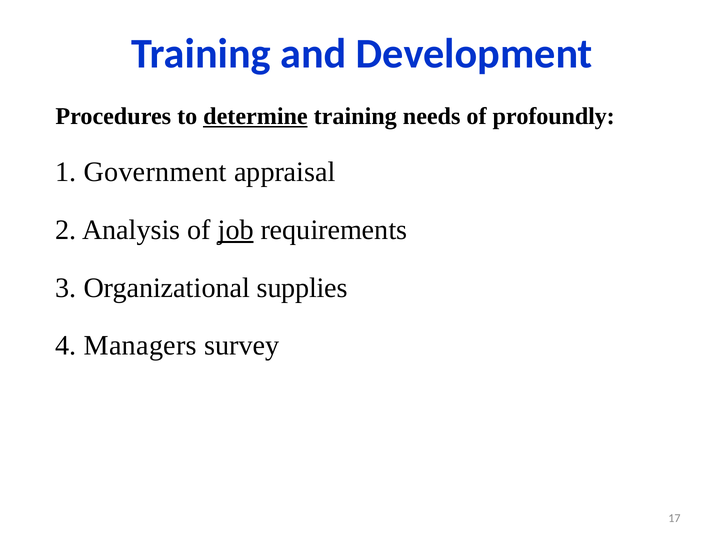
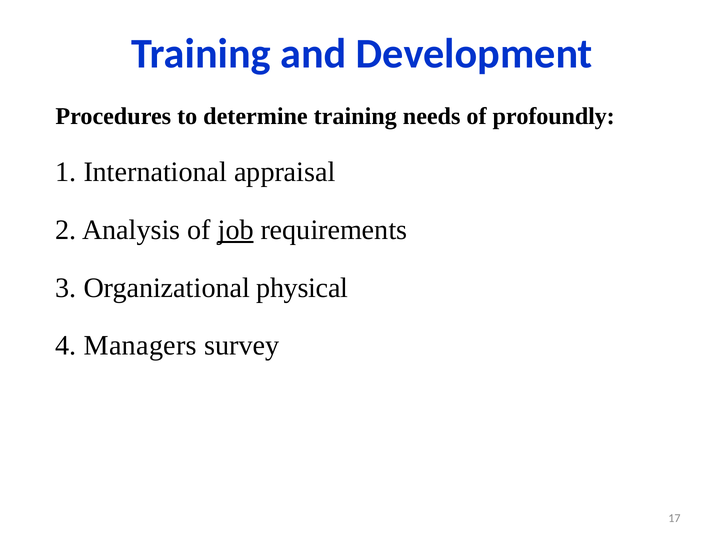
determine underline: present -> none
Government: Government -> International
supplies: supplies -> physical
